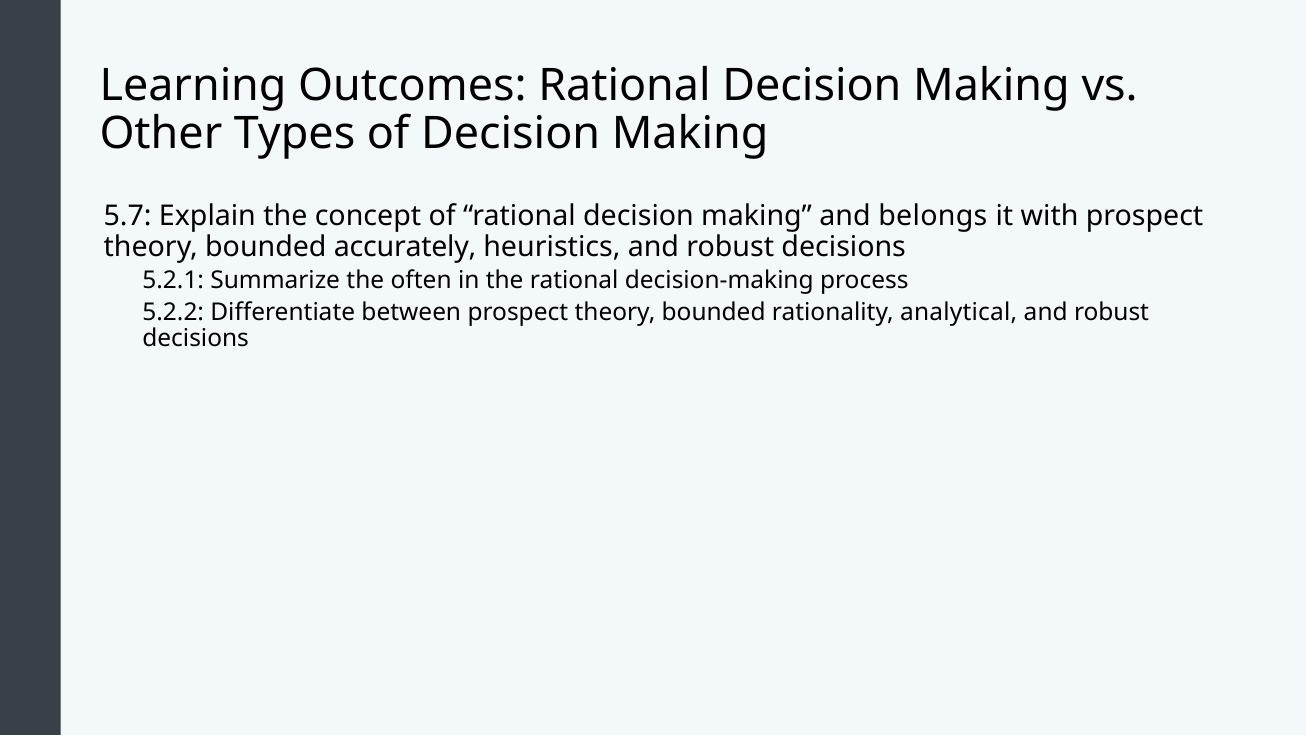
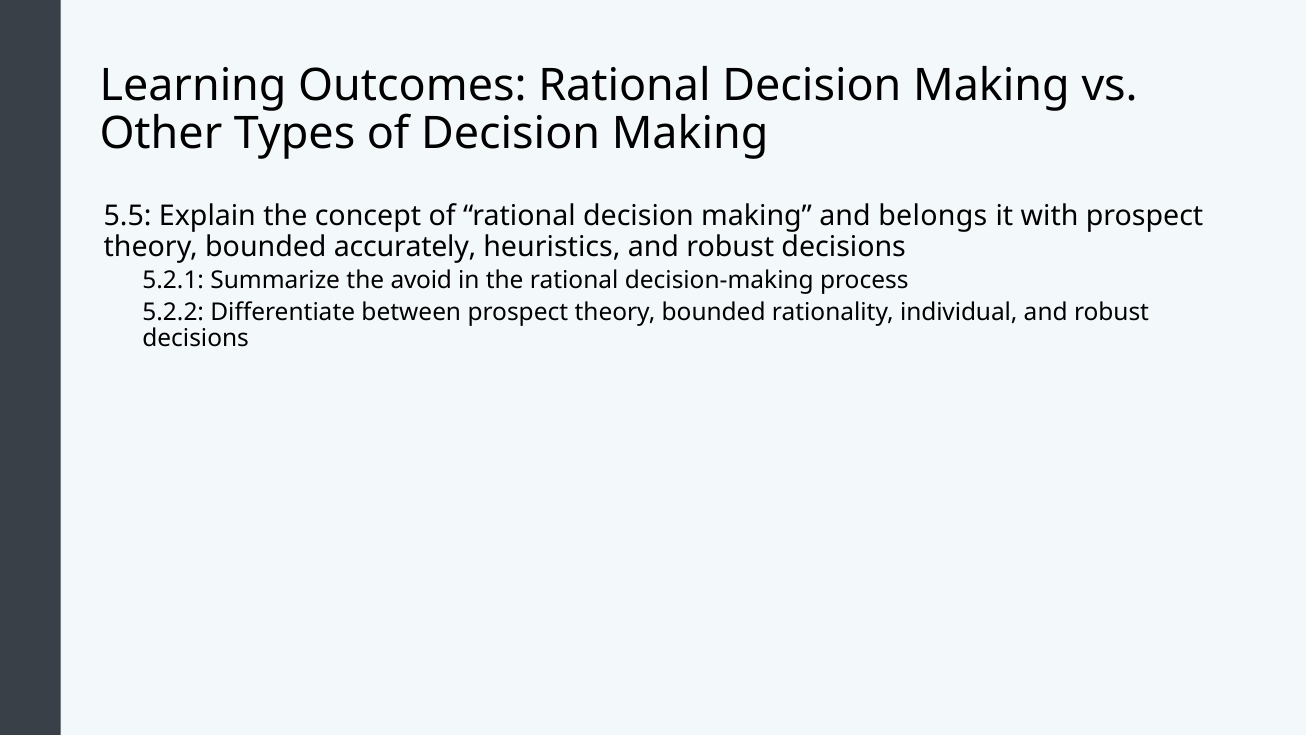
5.7: 5.7 -> 5.5
often: often -> avoid
analytical: analytical -> individual
